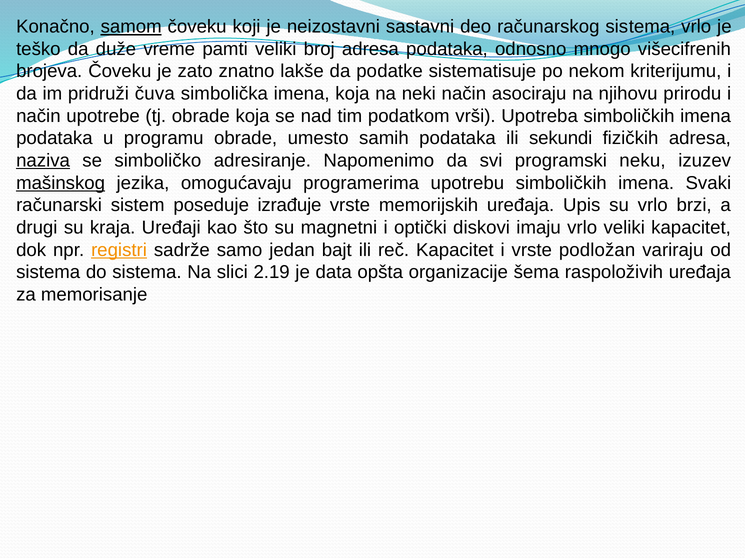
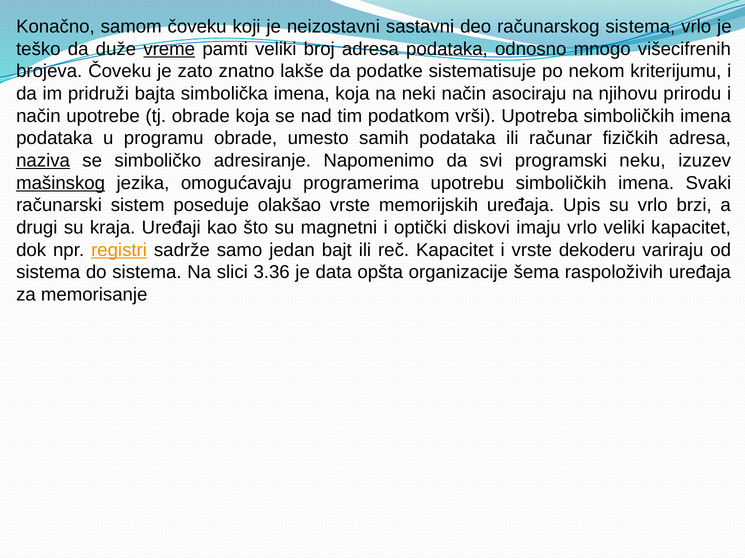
samom underline: present -> none
vreme underline: none -> present
čuva: čuva -> bajta
sekundi: sekundi -> računar
izrađuje: izrađuje -> olakšao
podložan: podložan -> dekoderu
2.19: 2.19 -> 3.36
